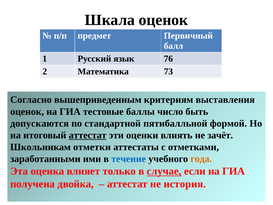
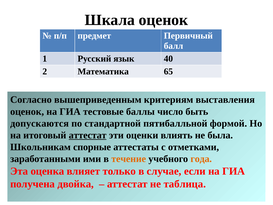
76: 76 -> 40
73: 73 -> 65
зачёт: зачёт -> была
отметки: отметки -> спорные
течение colour: blue -> orange
случае underline: present -> none
история: история -> таблица
